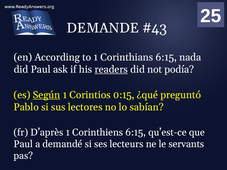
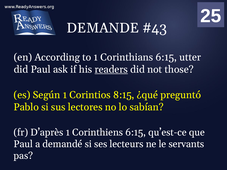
nada: nada -> utter
podía: podía -> those
Según underline: present -> none
0:15: 0:15 -> 8:15
